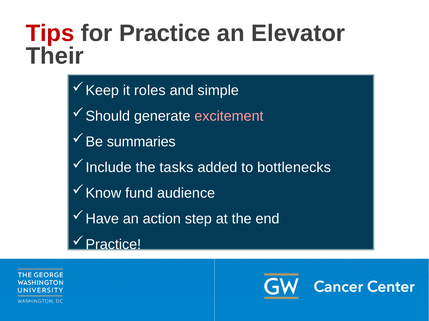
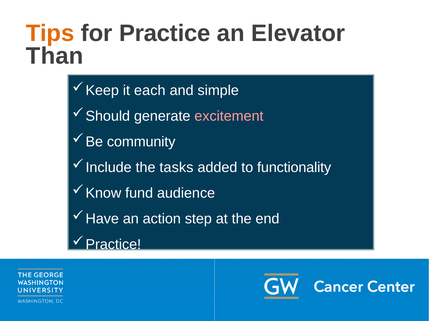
Tips colour: red -> orange
Their: Their -> Than
roles: roles -> each
summaries: summaries -> community
bottlenecks: bottlenecks -> functionality
